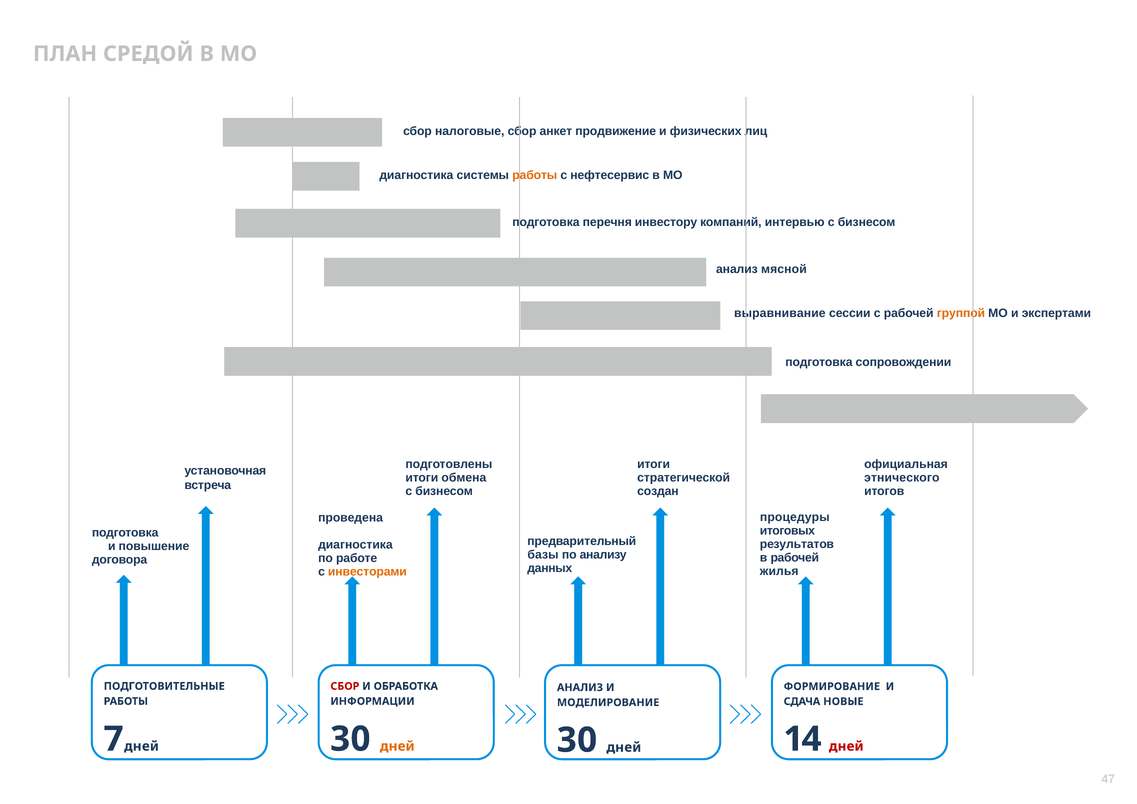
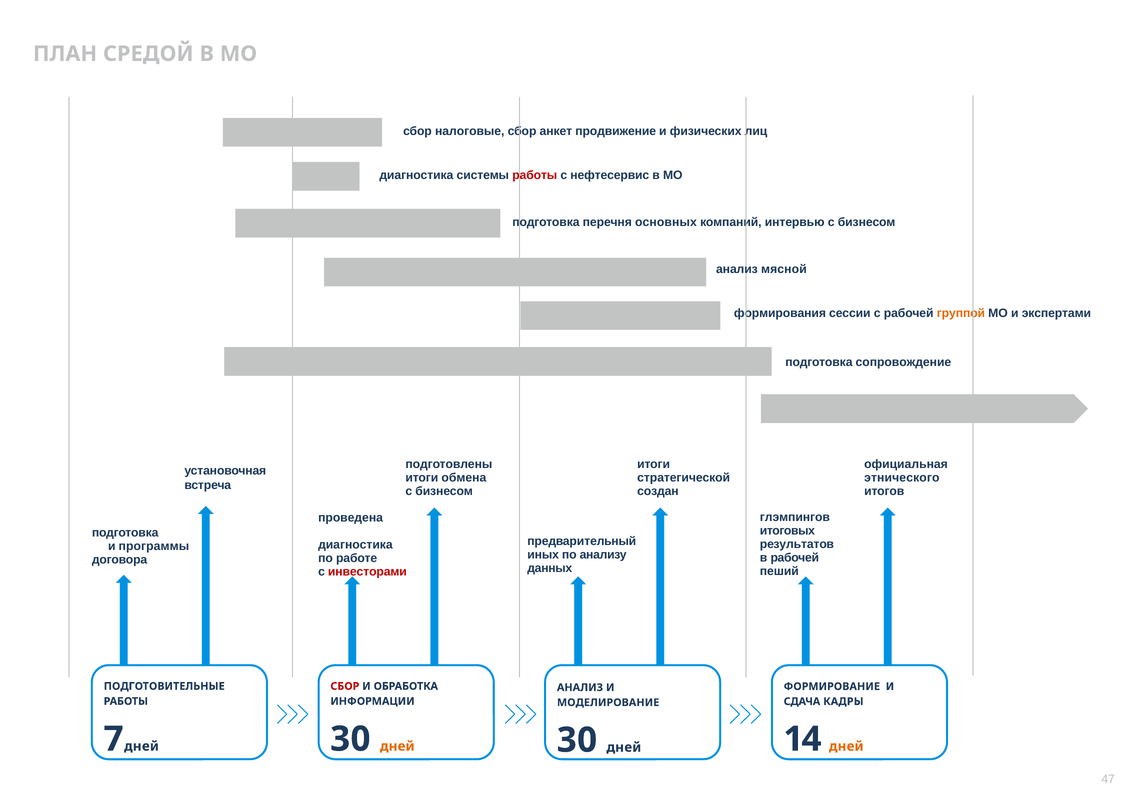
работы at (535, 175) colour: orange -> red
инвестору: инвестору -> основных
выравнивание: выравнивание -> формирования
сопровождении: сопровождении -> сопровождение
процедуры: процедуры -> глэмпингов
повышение: повышение -> программы
базы: базы -> иных
жилья: жилья -> пеший
инвесторами colour: orange -> red
НОВЫЕ: НОВЫЕ -> КАДРЫ
дней at (846, 746) colour: red -> orange
